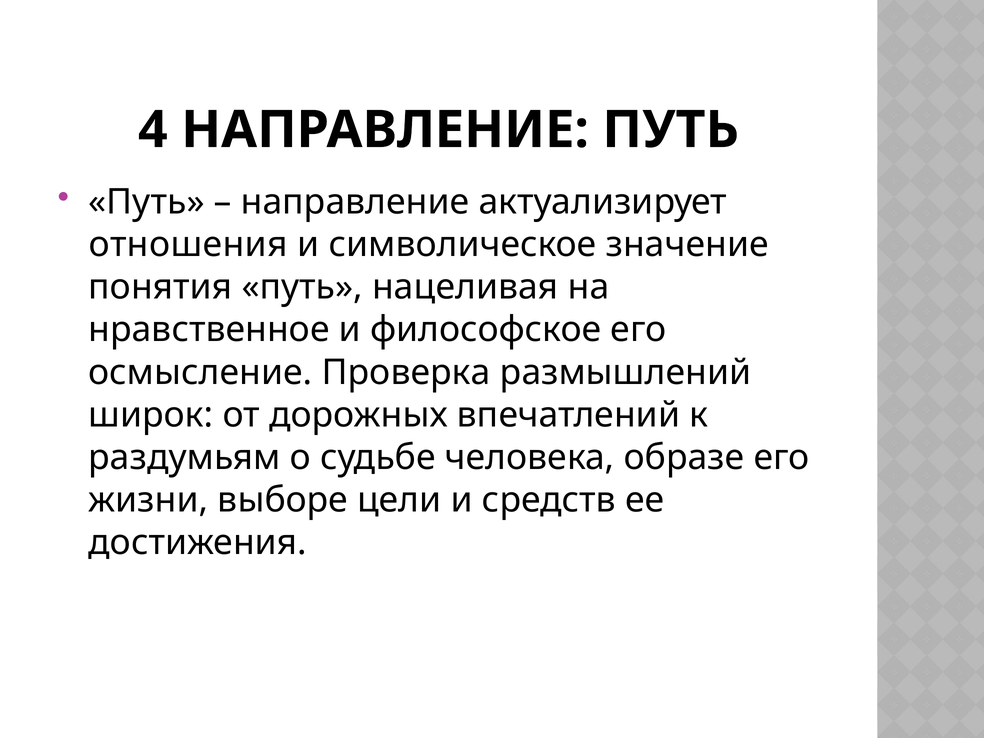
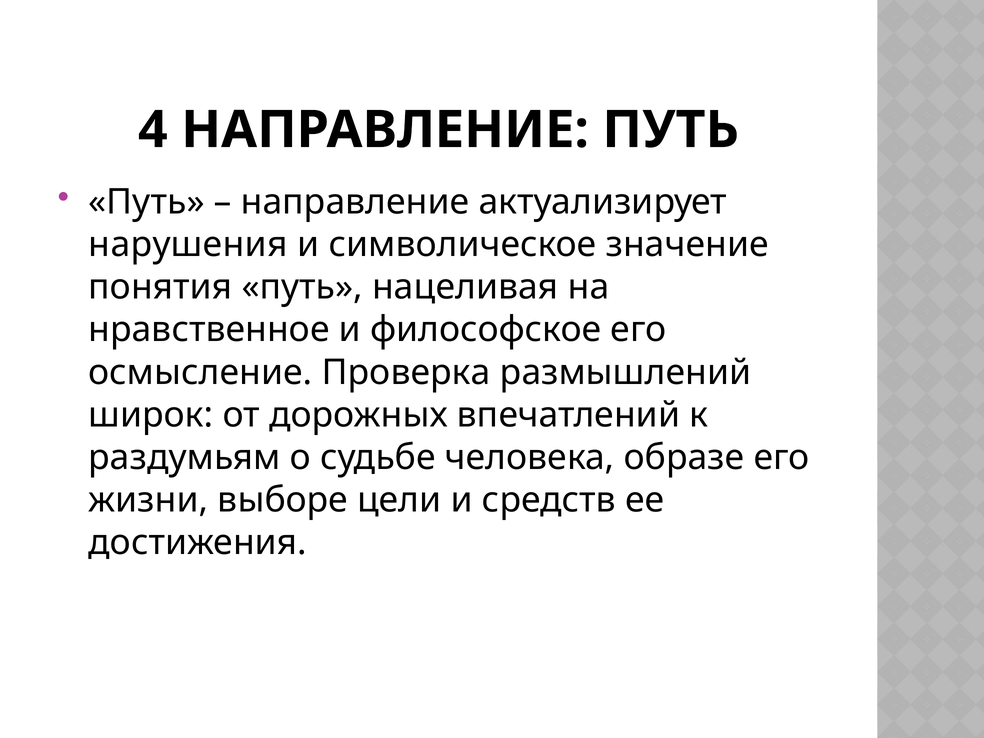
отношения: отношения -> нарушения
